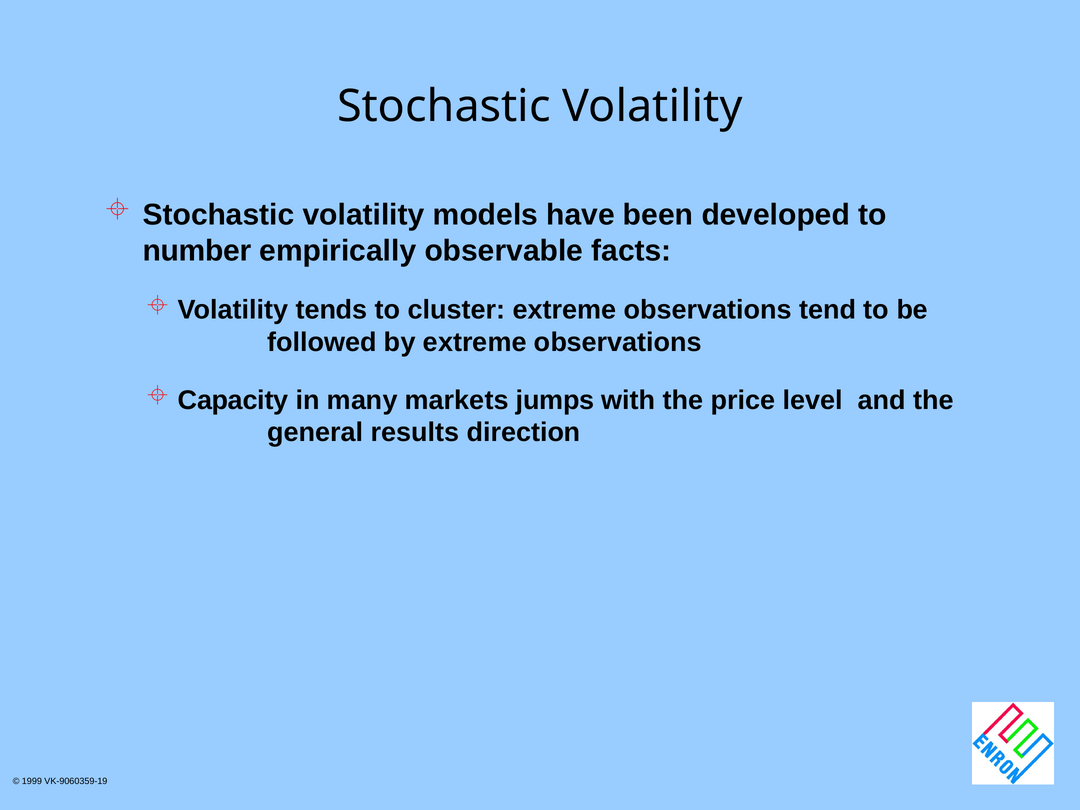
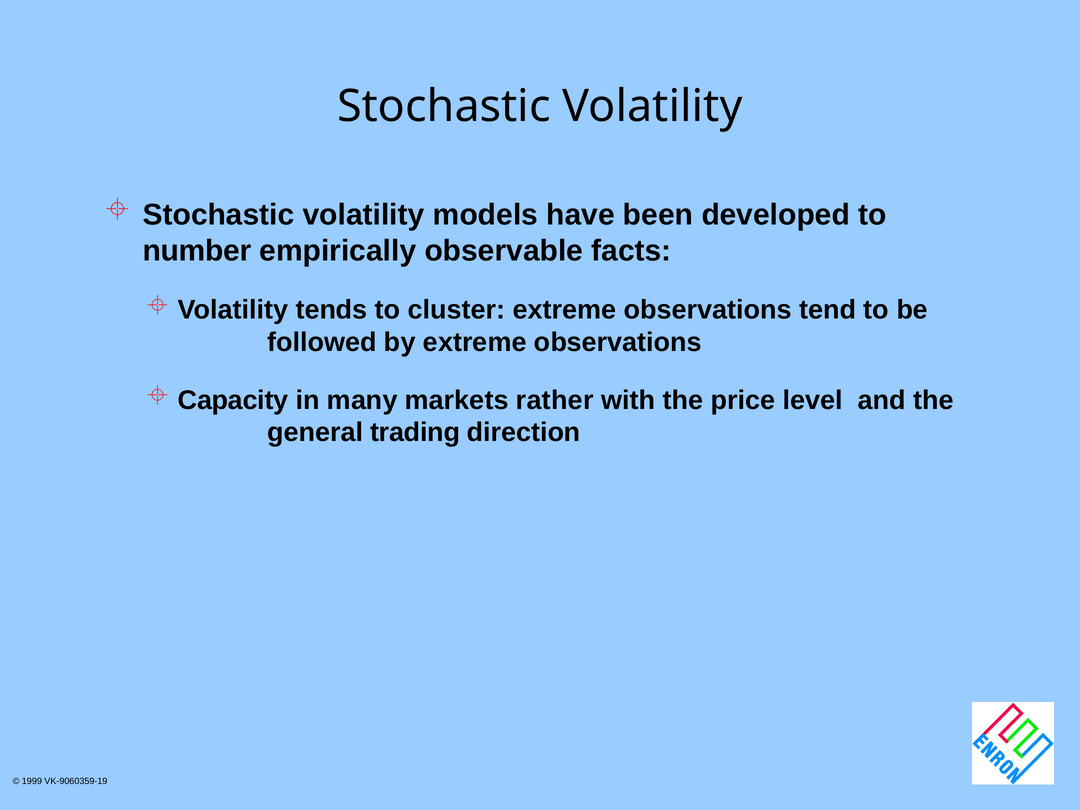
jumps: jumps -> rather
results: results -> trading
